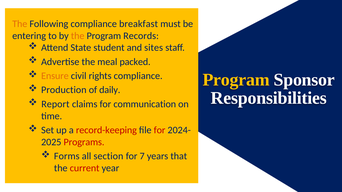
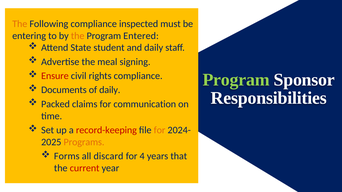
breakfast: breakfast -> inspected
Records: Records -> Entered
and sites: sites -> daily
packed: packed -> signing
Ensure colour: orange -> red
Program at (236, 80) colour: yellow -> light green
Production: Production -> Documents
Report: Report -> Packed
for at (160, 130) colour: red -> orange
Programs colour: red -> orange
section: section -> discard
7: 7 -> 4
